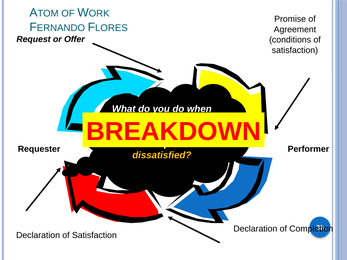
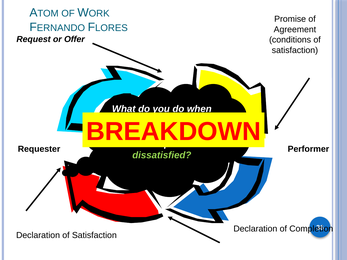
dissatisfied colour: yellow -> light green
